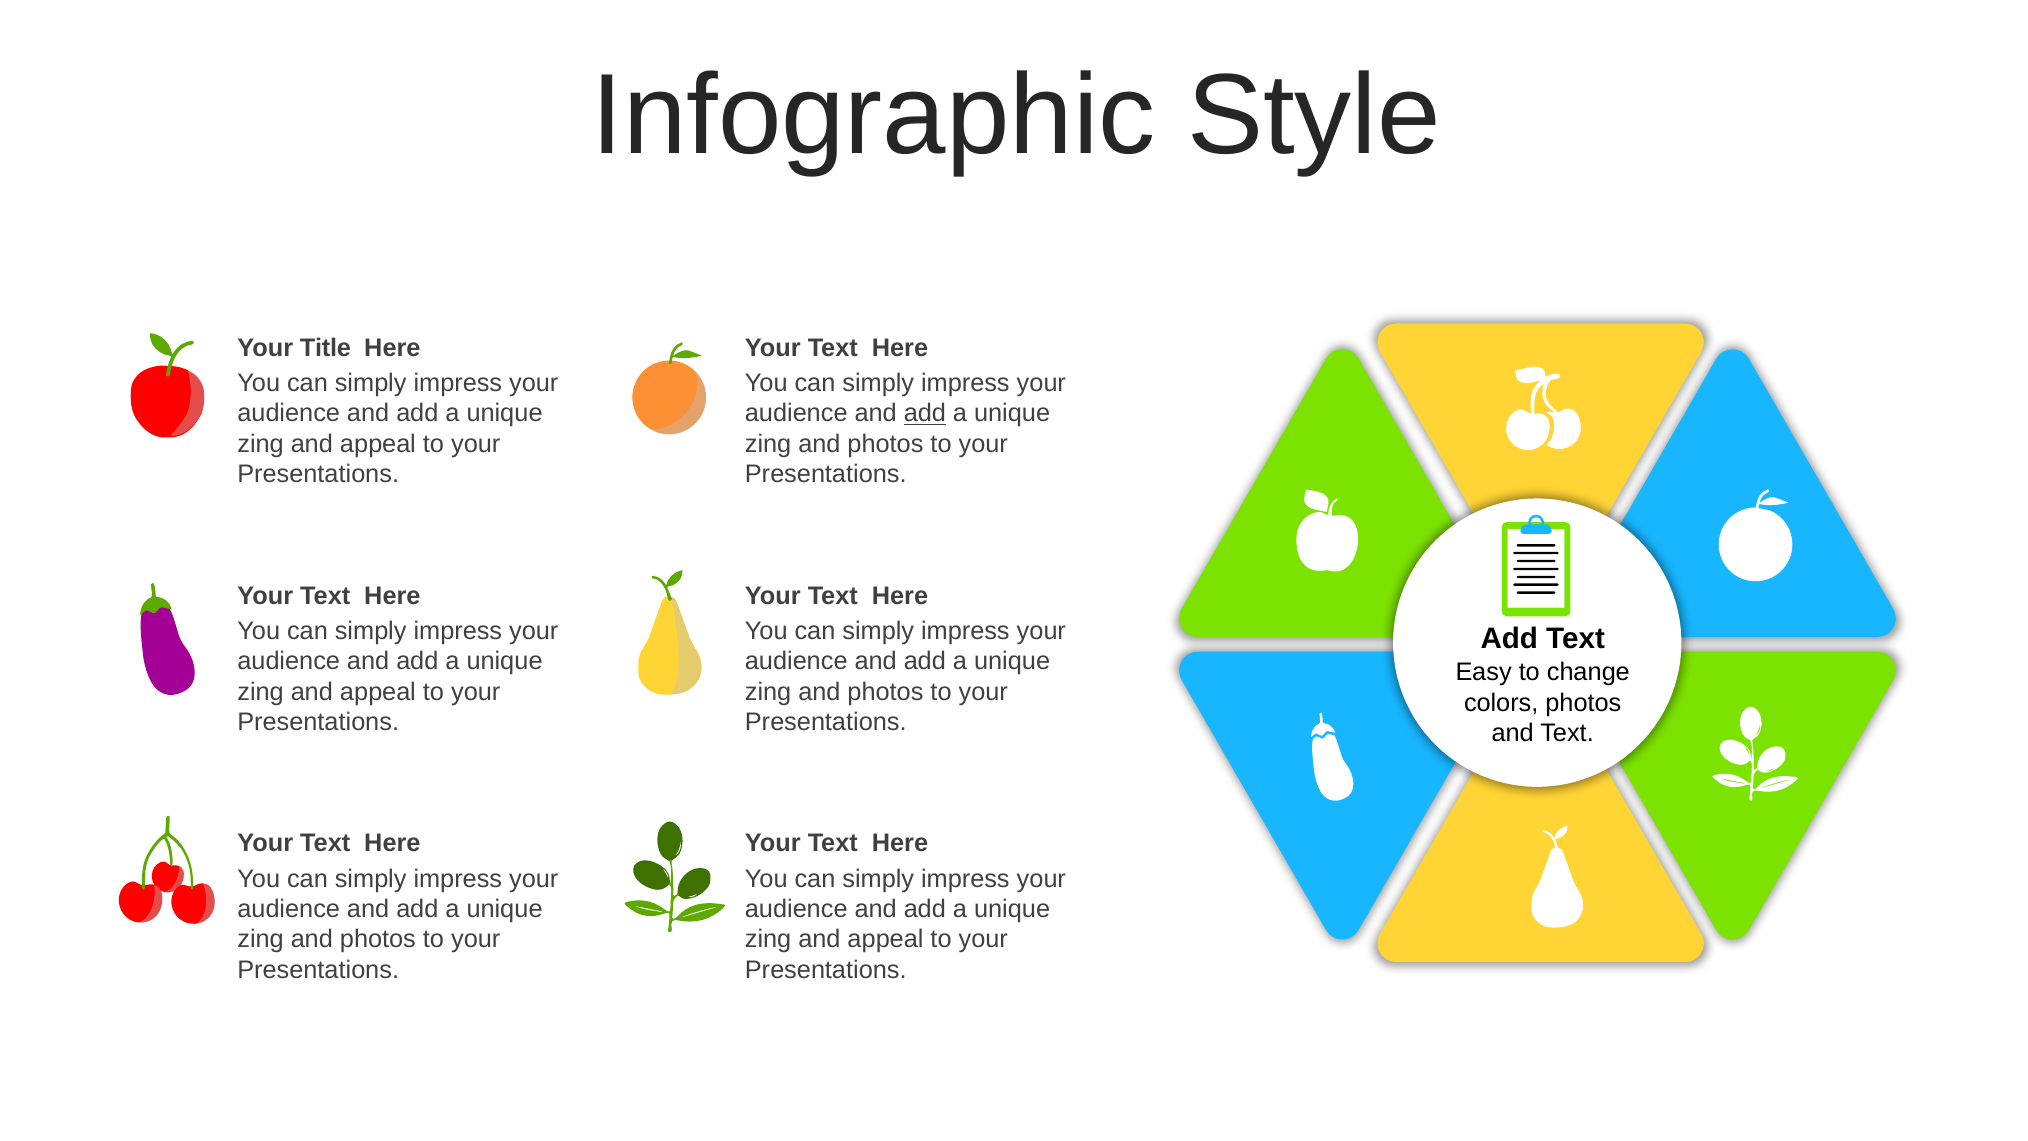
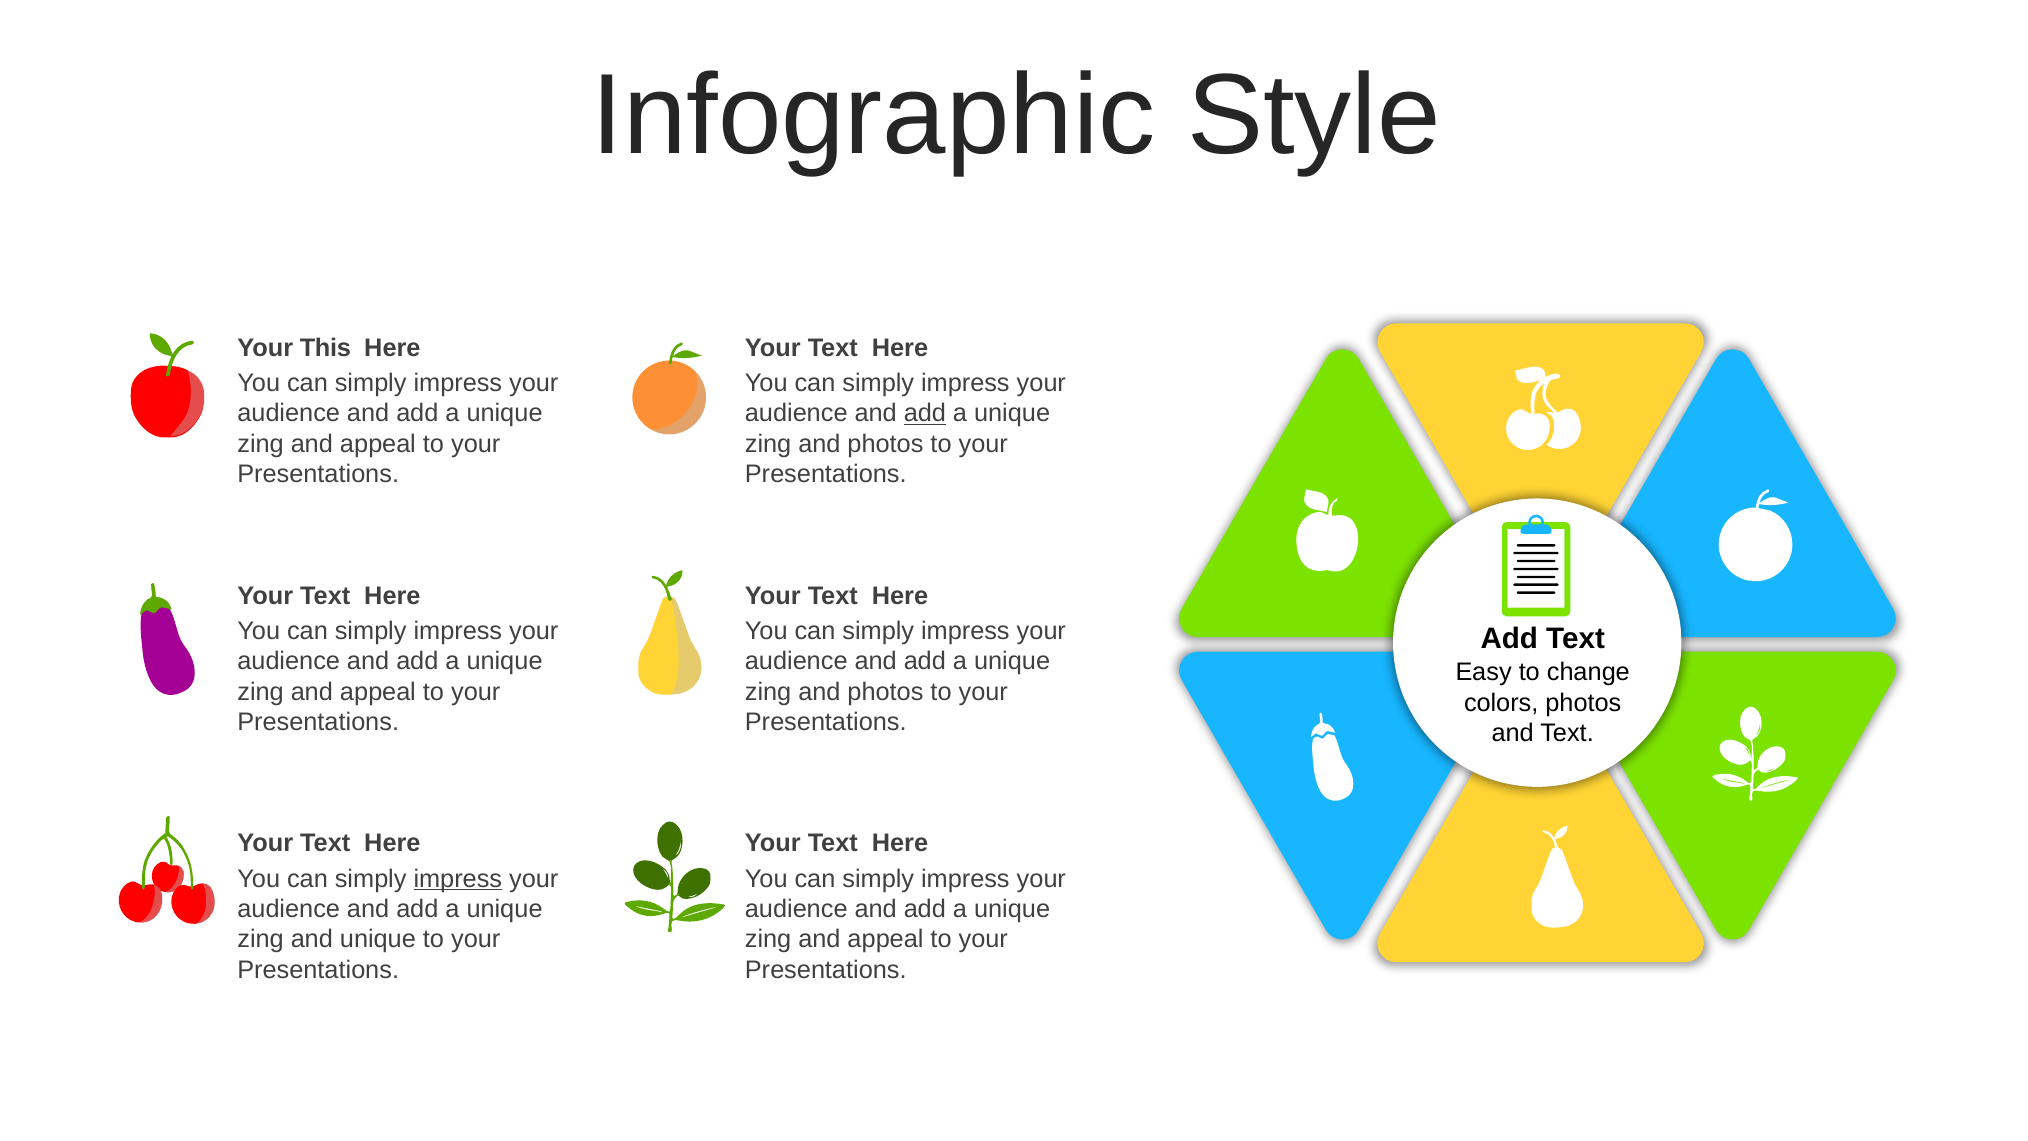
Title: Title -> This
impress at (458, 879) underline: none -> present
photos at (378, 939): photos -> unique
